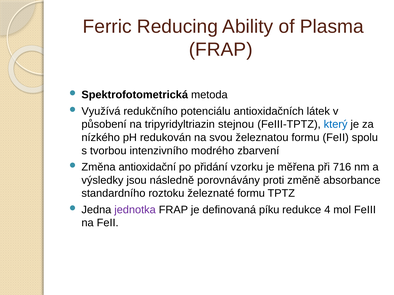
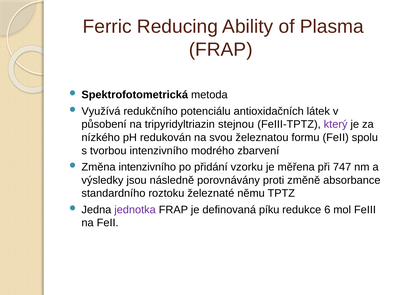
který colour: blue -> purple
Změna antioxidační: antioxidační -> intenzivního
716: 716 -> 747
železnaté formu: formu -> němu
4: 4 -> 6
